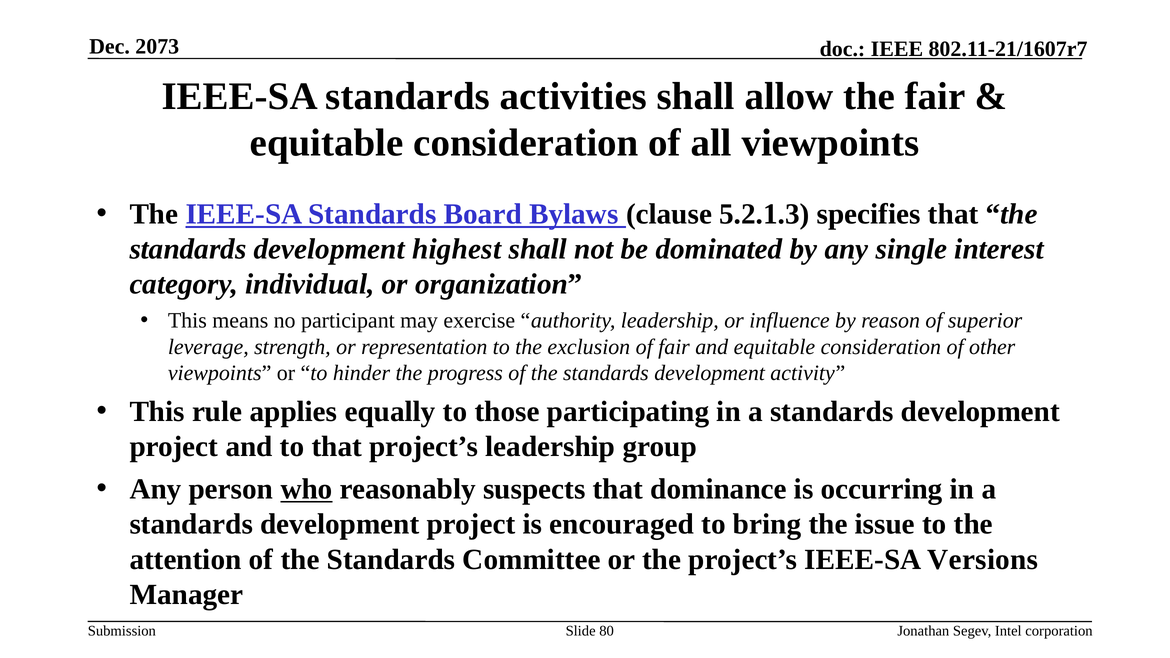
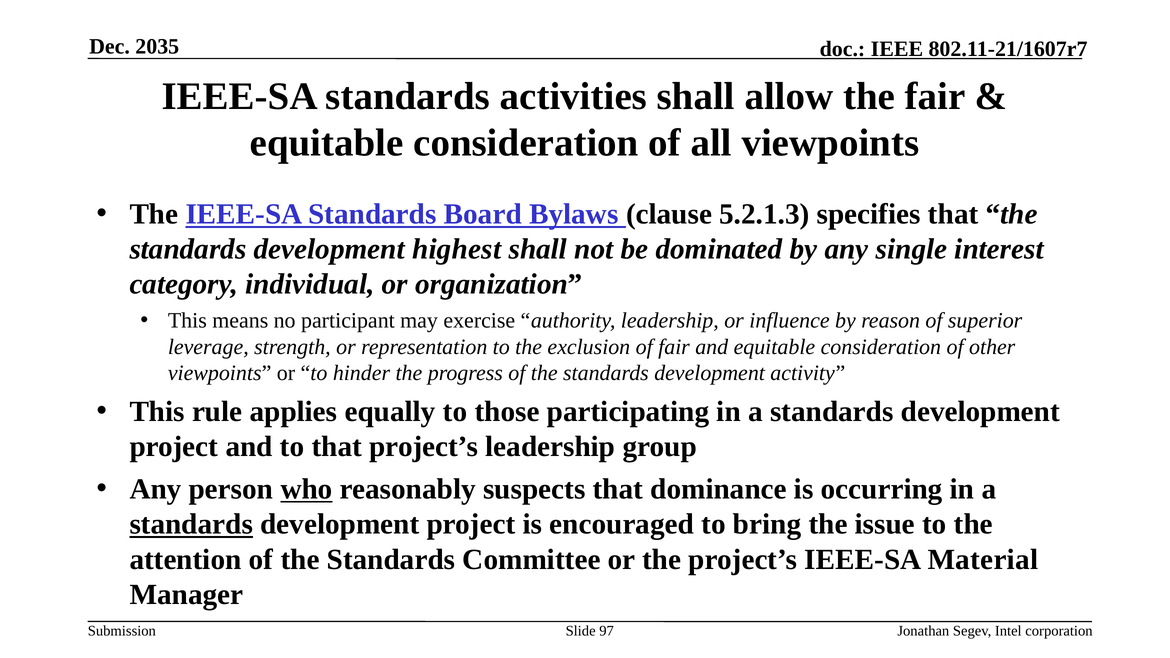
2073: 2073 -> 2035
standards at (191, 524) underline: none -> present
Versions: Versions -> Material
80: 80 -> 97
